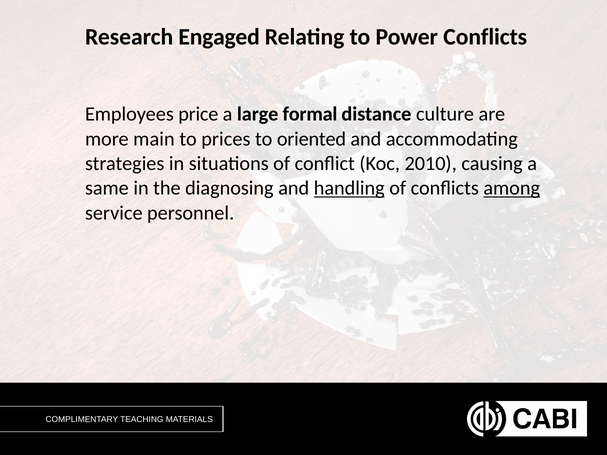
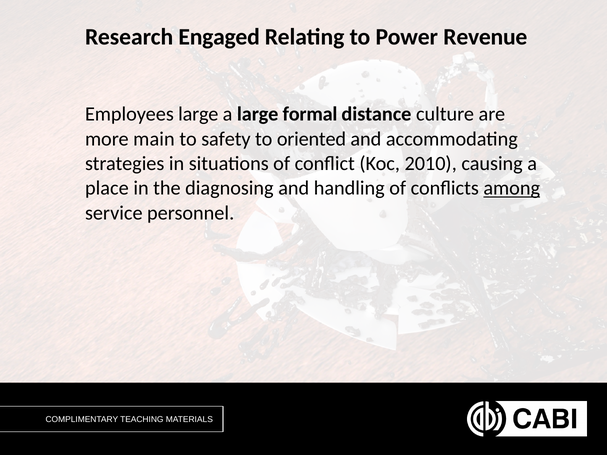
Power Conflicts: Conflicts -> Revenue
Employees price: price -> large
prices: prices -> safety
same: same -> place
handling underline: present -> none
